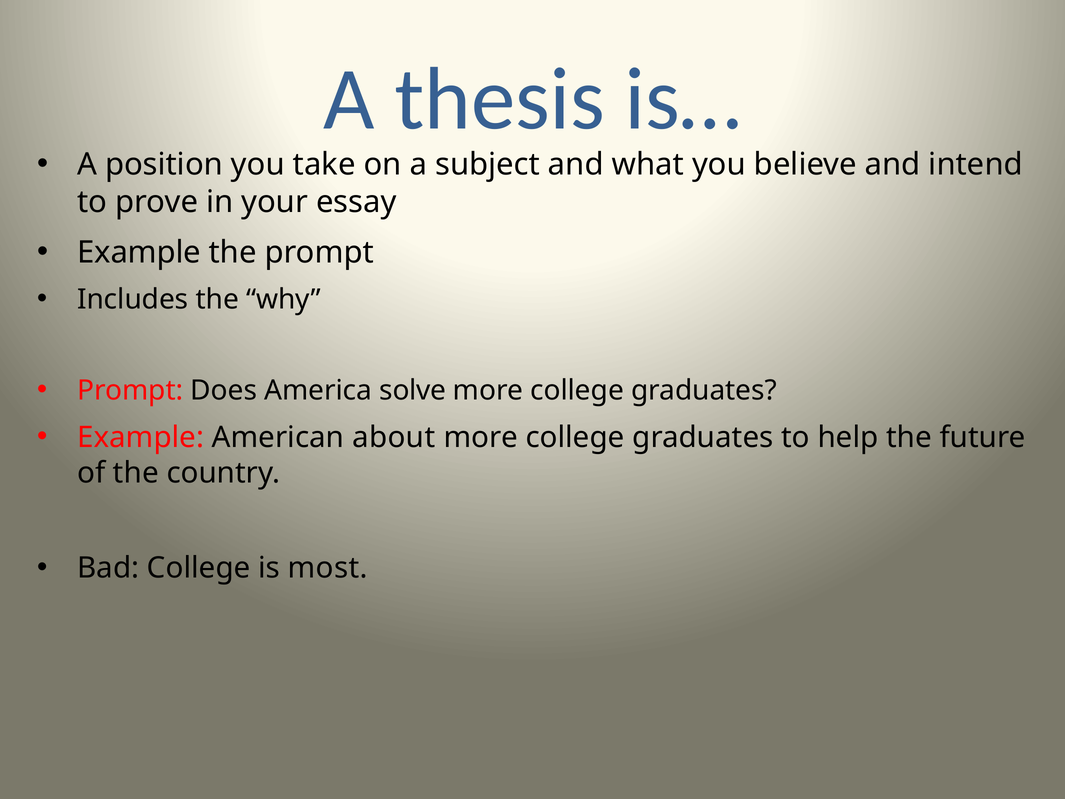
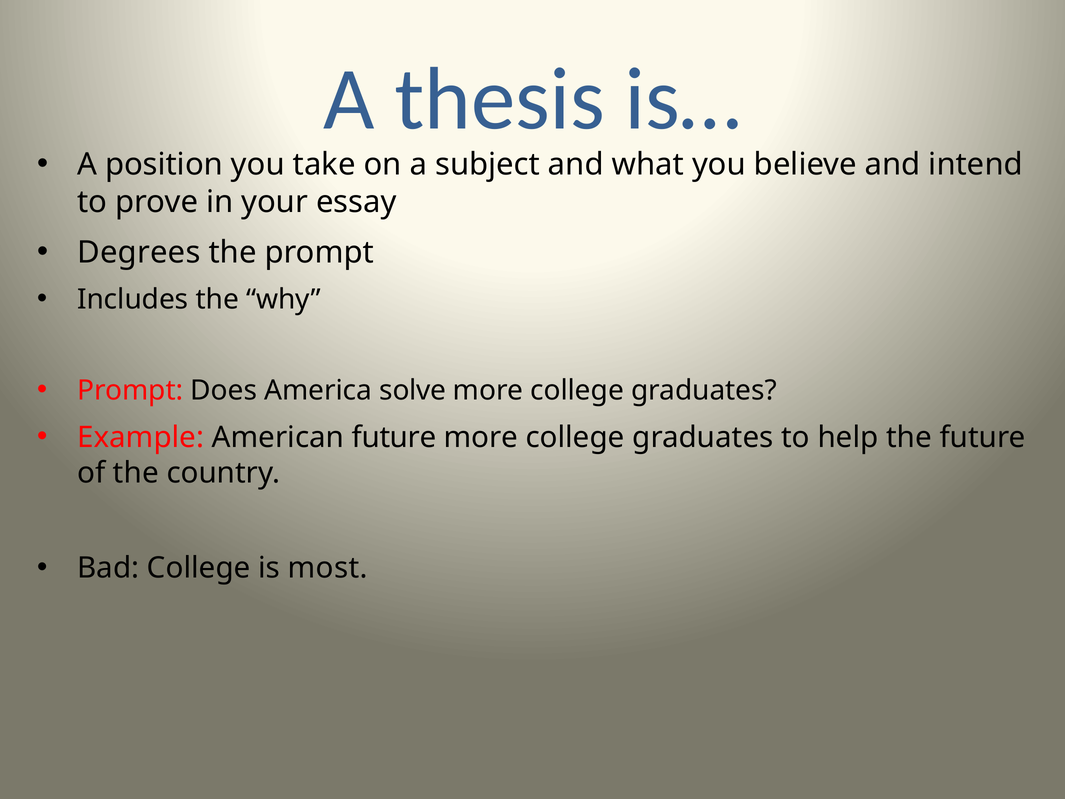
Example at (139, 252): Example -> Degrees
American about: about -> future
